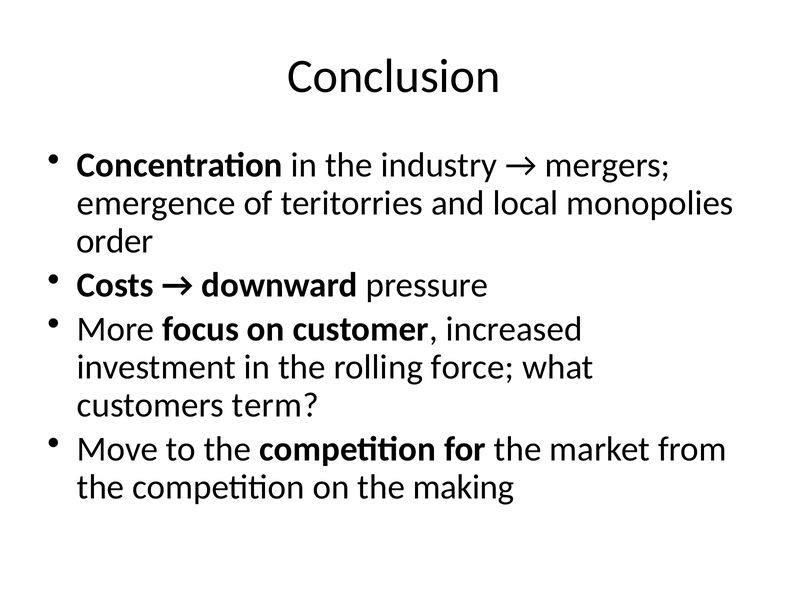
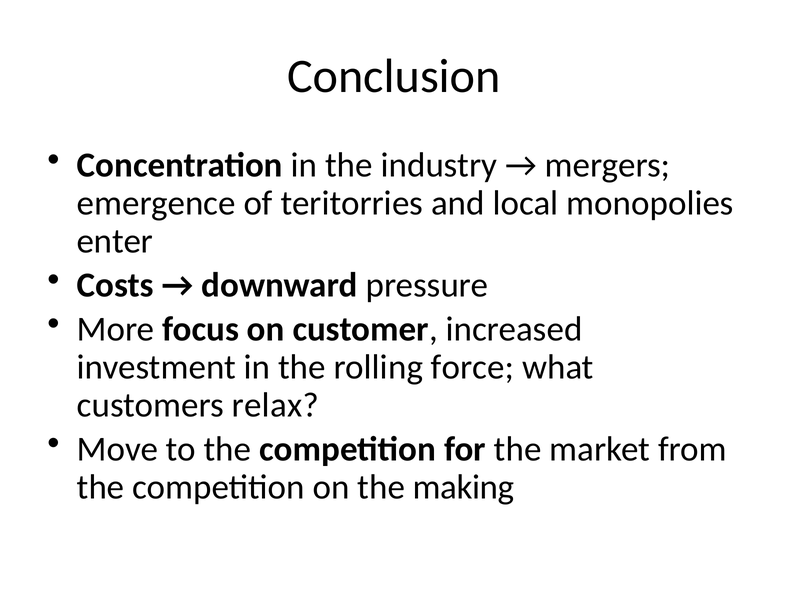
order: order -> enter
term: term -> relax
